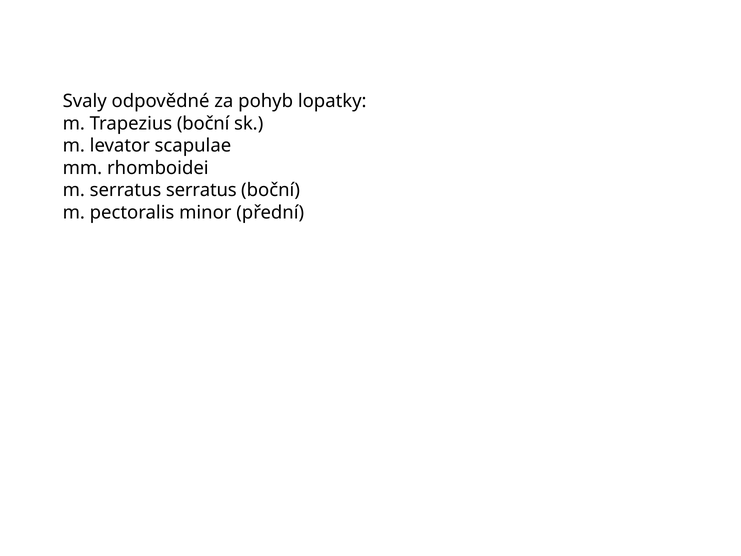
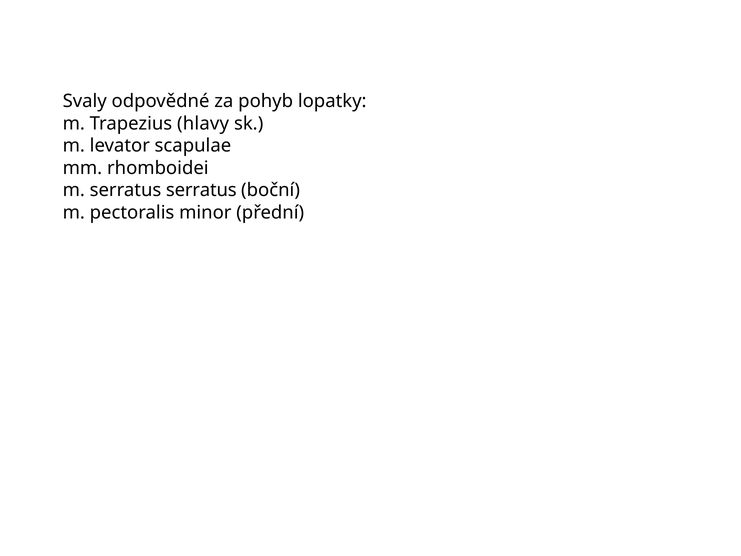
Trapezius boční: boční -> hlavy
